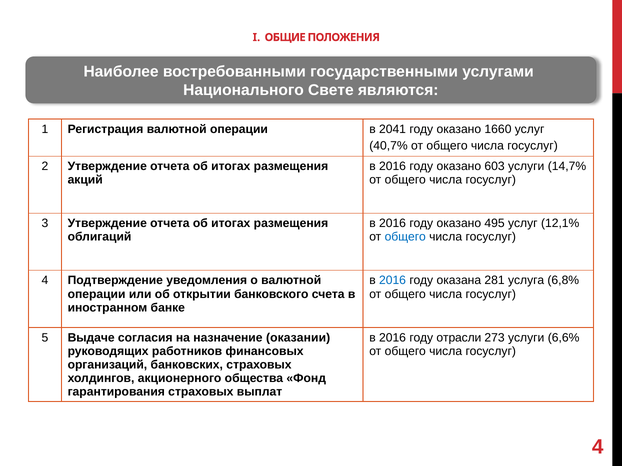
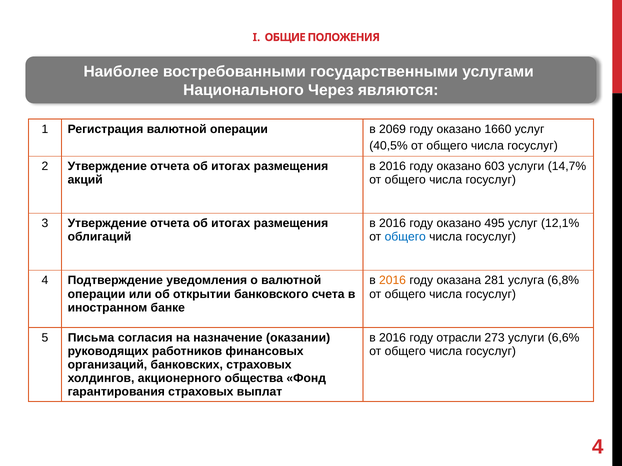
Свете: Свете -> Через
2041: 2041 -> 2069
40,7%: 40,7% -> 40,5%
2016 at (393, 281) colour: blue -> orange
Выдаче: Выдаче -> Письма
